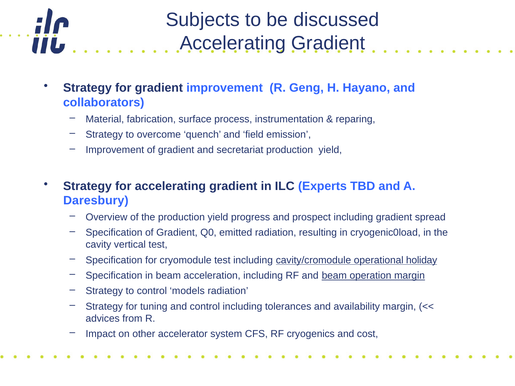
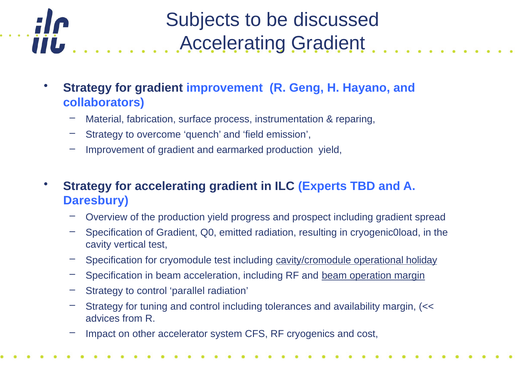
secretariat: secretariat -> earmarked
models: models -> parallel
